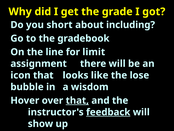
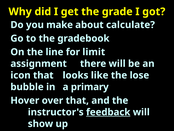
short: short -> make
including: including -> calculate
wisdom: wisdom -> primary
that at (77, 100) underline: present -> none
